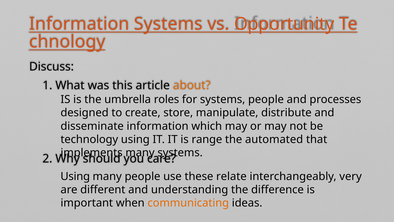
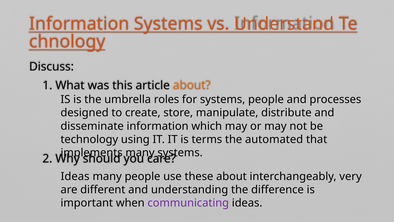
Opportunity: Opportunity -> Understand
range: range -> terms
Using at (75, 176): Using -> Ideas
these relate: relate -> about
communicating colour: orange -> purple
